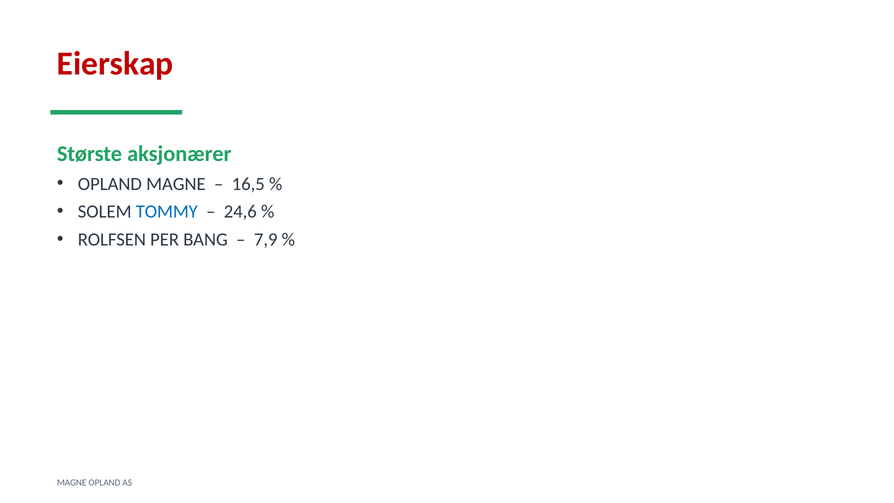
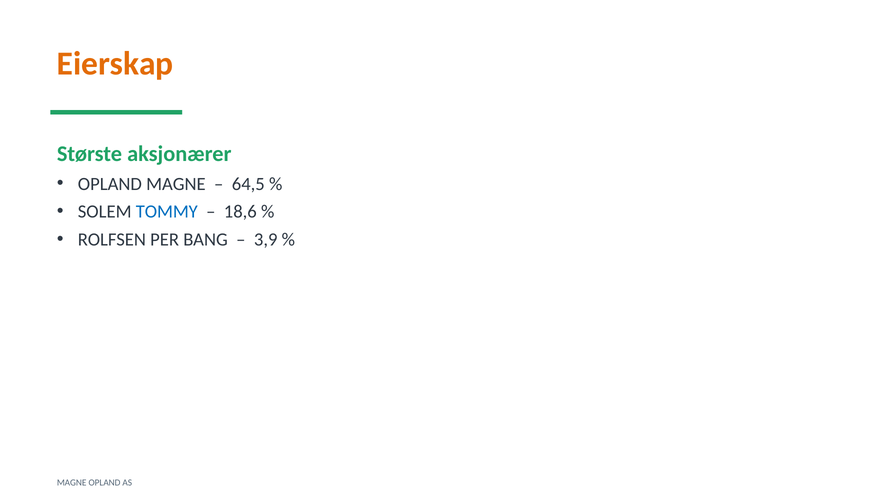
Eierskap colour: red -> orange
16,5: 16,5 -> 64,5
24,6: 24,6 -> 18,6
7,9: 7,9 -> 3,9
